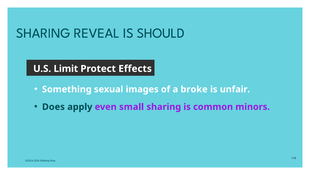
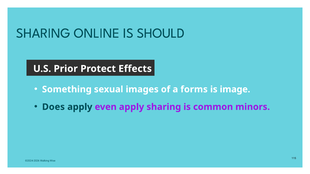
REVEAL: REVEAL -> ONLINE
Limit: Limit -> Prior
broke: broke -> forms
unfair: unfair -> image
even small: small -> apply
